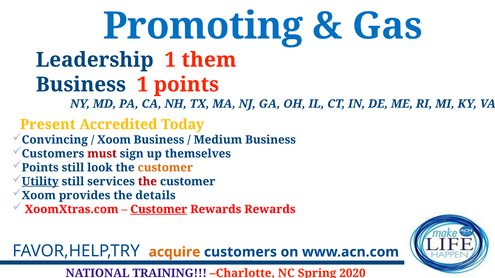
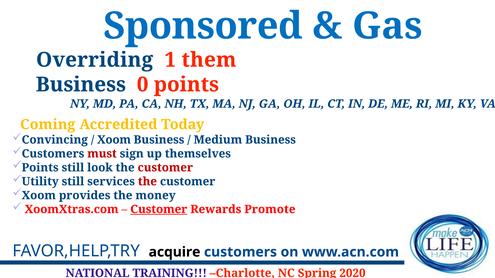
Promoting: Promoting -> Sponsored
Leadership: Leadership -> Overriding
Business 1: 1 -> 0
Present: Present -> Coming
customer at (165, 168) colour: orange -> red
Utility underline: present -> none
details: details -> money
Rewards Rewards: Rewards -> Promote
acquire colour: orange -> black
